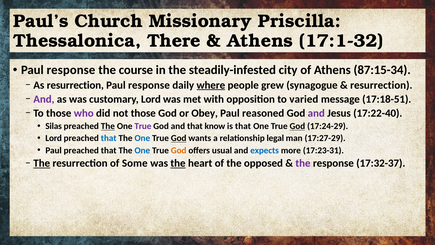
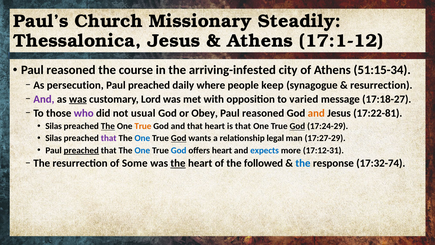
Priscilla: Priscilla -> Steadily
Thessalonica There: There -> Jesus
17:1-32: 17:1-32 -> 17:1-12
response at (71, 70): response -> reasoned
steadily-infested: steadily-infested -> arriving-infested
87:15-34: 87:15-34 -> 51:15-34
As resurrection: resurrection -> persecution
response at (149, 85): response -> preached
where underline: present -> none
grew: grew -> keep
was at (78, 99) underline: none -> present
17:18-51: 17:18-51 -> 17:18-27
not those: those -> usual
and at (316, 113) colour: purple -> orange
17:22-40: 17:22-40 -> 17:22-81
True at (143, 126) colour: purple -> orange
that know: know -> heart
Lord at (54, 138): Lord -> Silas
that at (109, 138) colour: blue -> purple
preached at (81, 150) underline: none -> present
God at (179, 150) colour: orange -> blue
offers usual: usual -> heart
17:23-31: 17:23-31 -> 17:12-31
The at (42, 163) underline: present -> none
opposed: opposed -> followed
the at (303, 163) colour: purple -> blue
17:32-37: 17:32-37 -> 17:32-74
